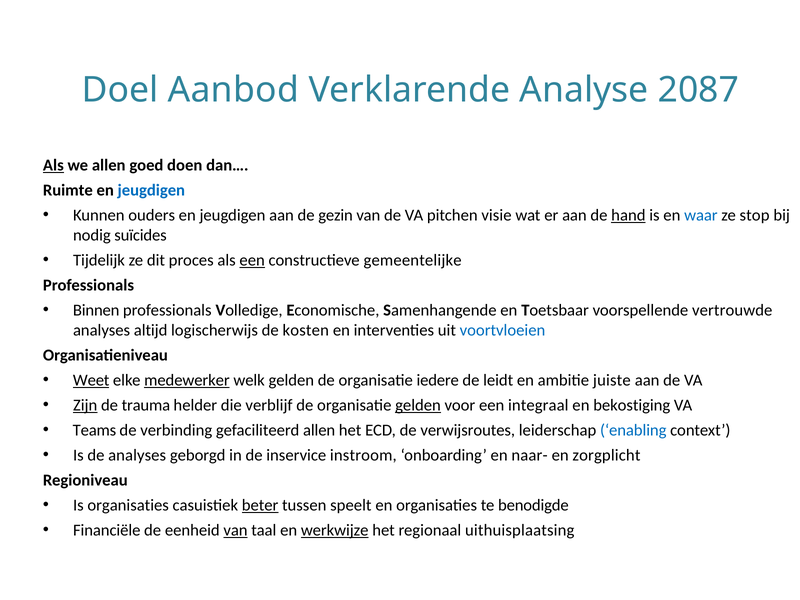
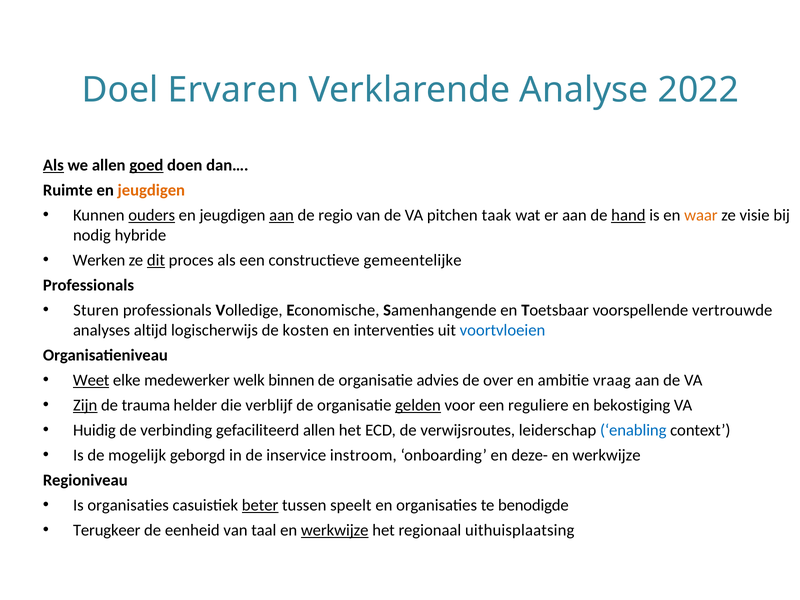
Aanbod: Aanbod -> Ervaren
2087: 2087 -> 2022
goed underline: none -> present
jeugdigen at (151, 190) colour: blue -> orange
ouders underline: none -> present
aan at (282, 215) underline: none -> present
gezin: gezin -> regio
visie: visie -> taak
waar colour: blue -> orange
stop: stop -> visie
suïcides: suïcides -> hybride
Tijdelijk: Tijdelijk -> Werken
dit underline: none -> present
een at (252, 260) underline: present -> none
Binnen: Binnen -> Sturen
medewerker underline: present -> none
welk gelden: gelden -> binnen
iedere: iedere -> advies
leidt: leidt -> over
juiste: juiste -> vraag
integraal: integraal -> reguliere
Teams: Teams -> Huidig
de analyses: analyses -> mogelijk
naar-: naar- -> deze-
zorgplicht at (606, 455): zorgplicht -> werkwijze
Financiële: Financiële -> Terugkeer
van at (236, 530) underline: present -> none
